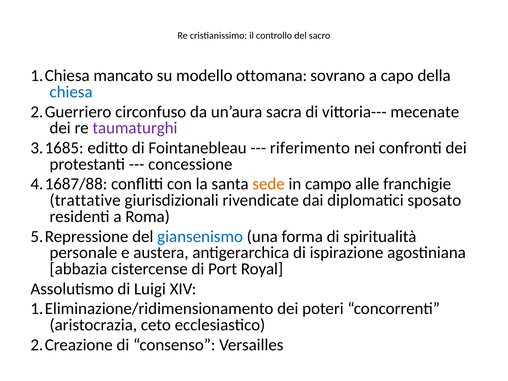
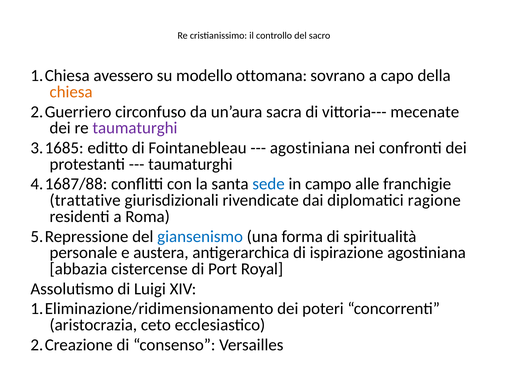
mancato: mancato -> avessero
chiesa colour: blue -> orange
riferimento at (310, 148): riferimento -> agostiniana
concessione at (190, 164): concessione -> taumaturghi
sede colour: orange -> blue
sposato: sposato -> ragione
